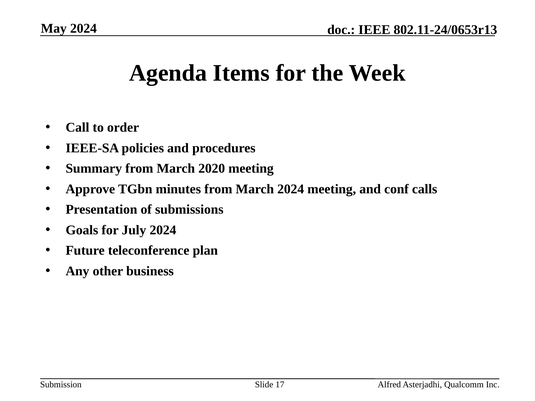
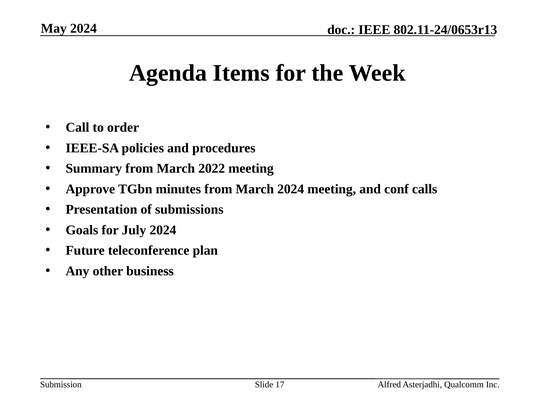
2020: 2020 -> 2022
